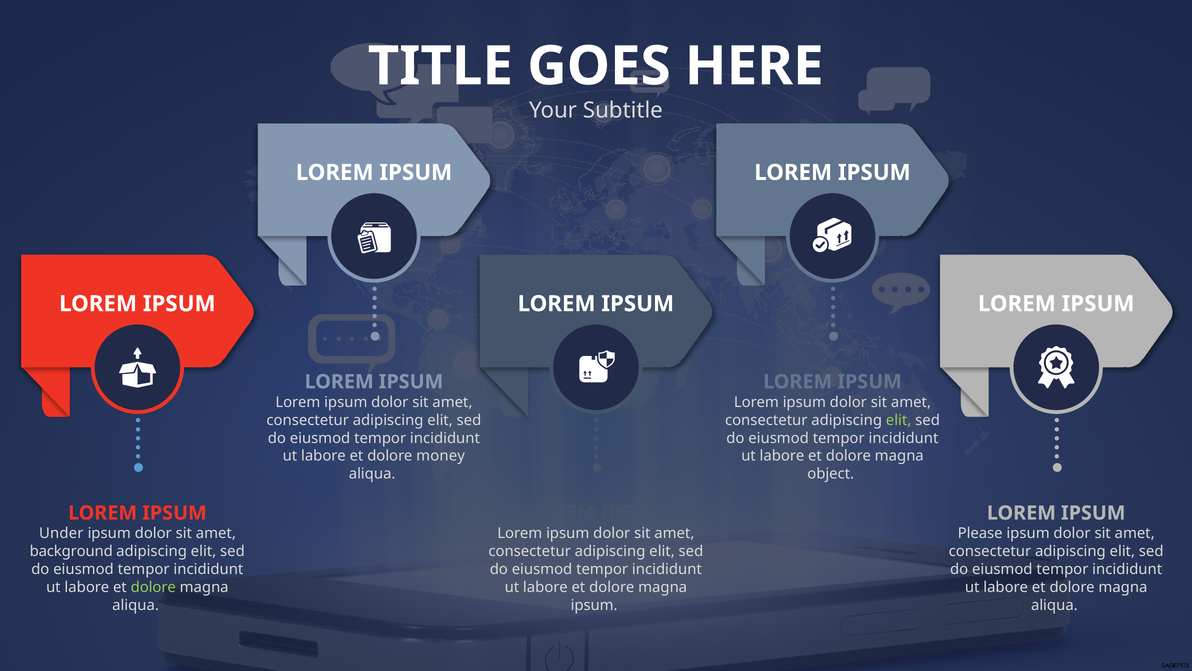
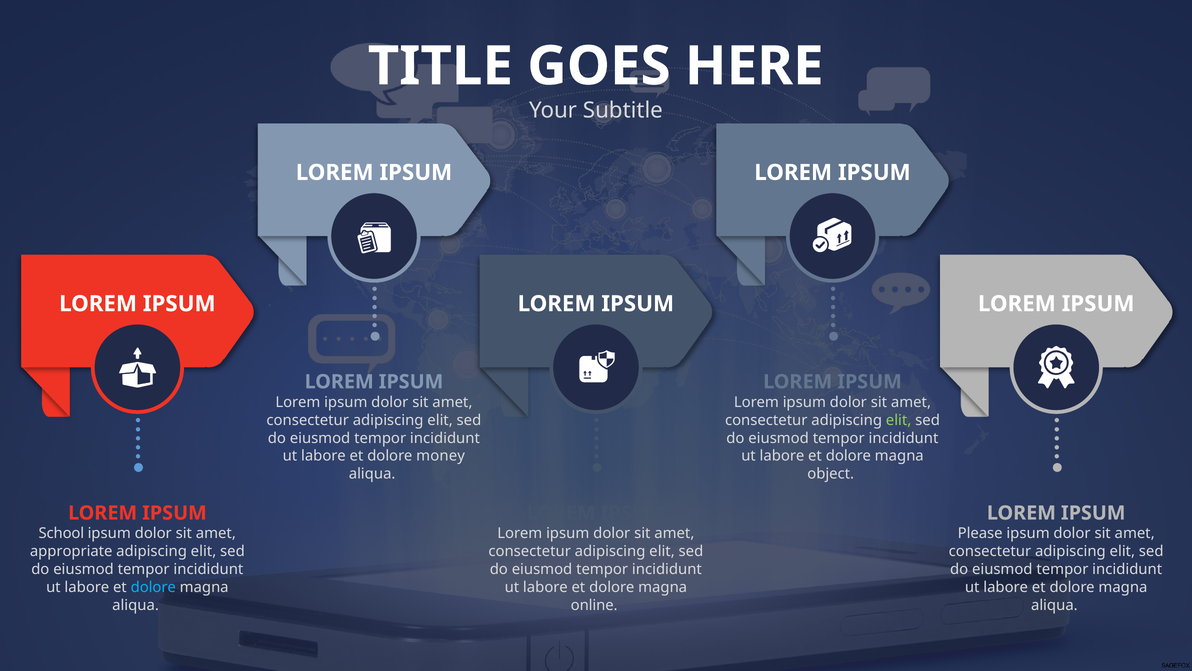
Under: Under -> School
background: background -> appropriate
dolore at (153, 587) colour: light green -> light blue
ipsum at (594, 605): ipsum -> online
